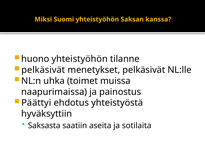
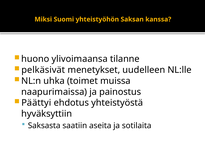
huono yhteistyöhön: yhteistyöhön -> ylivoimaansa
menetykset pelkäsivät: pelkäsivät -> uudelleen
